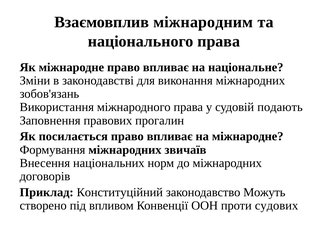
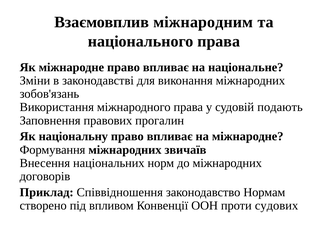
посилається: посилається -> національну
Конституційний: Конституційний -> Співвідношення
Можуть: Можуть -> Нормам
